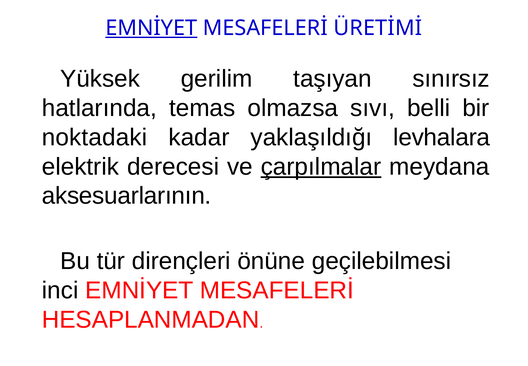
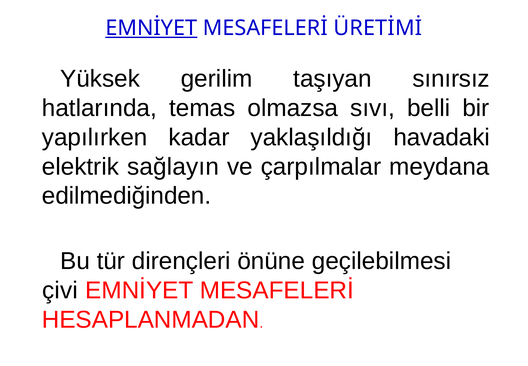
noktadaki: noktadaki -> yapılırken
levhalara: levhalara -> havadaki
derecesi: derecesi -> sağlayın
çarpılmalar underline: present -> none
aksesuarlarının: aksesuarlarının -> edilmediğinden
inci: inci -> çivi
